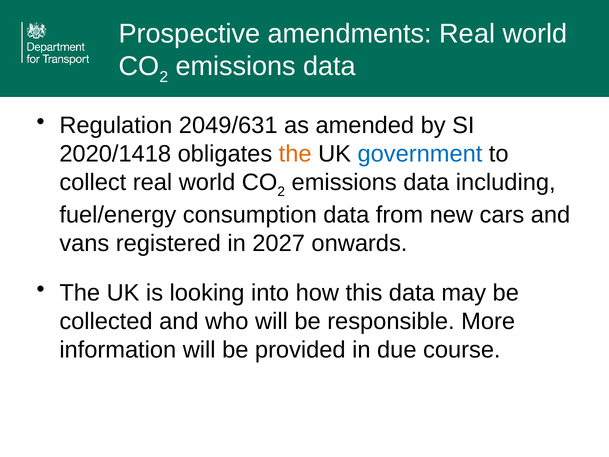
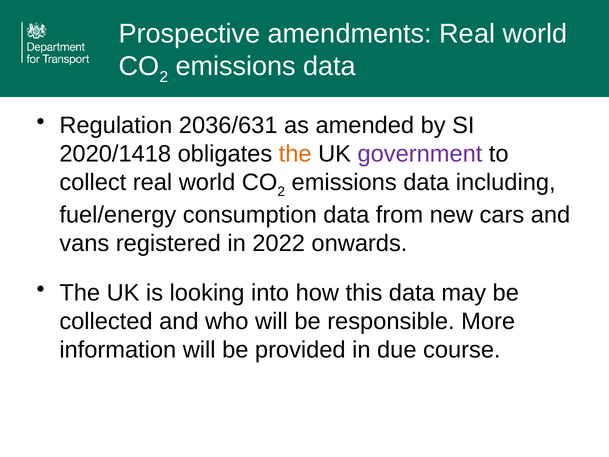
2049/631: 2049/631 -> 2036/631
government colour: blue -> purple
2027: 2027 -> 2022
